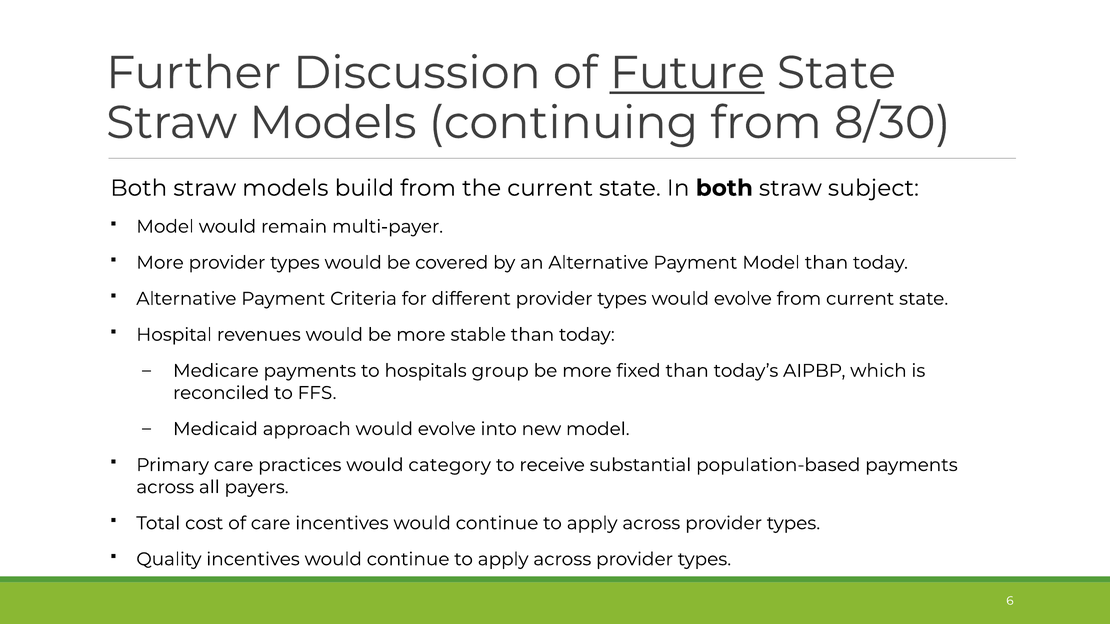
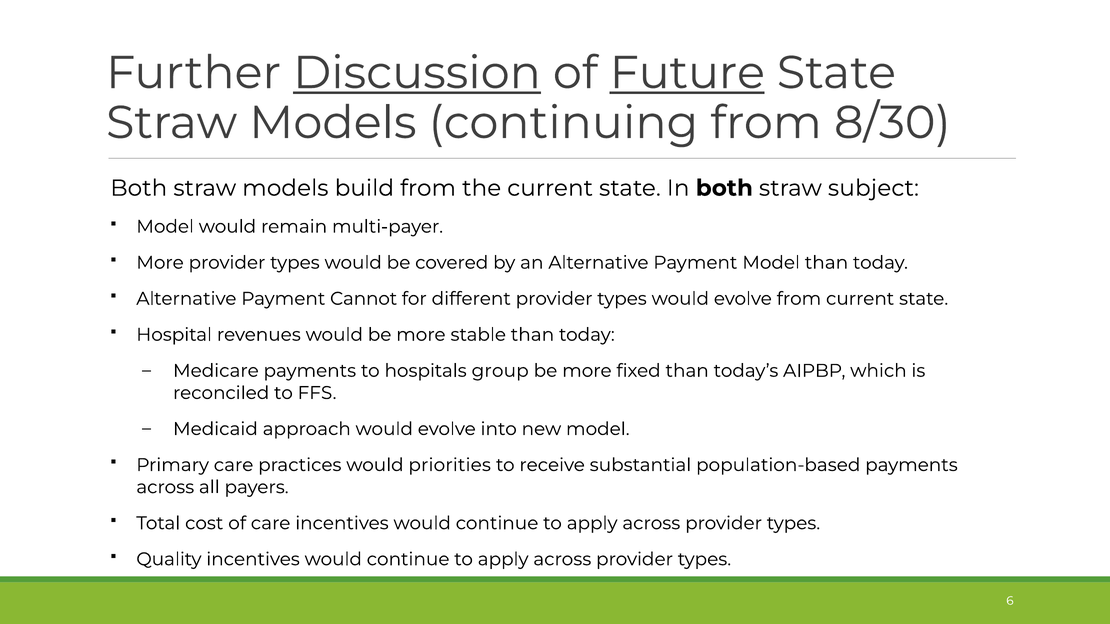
Discussion underline: none -> present
Criteria: Criteria -> Cannot
category: category -> priorities
